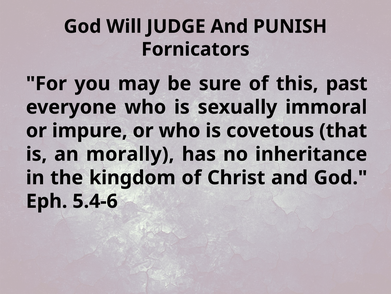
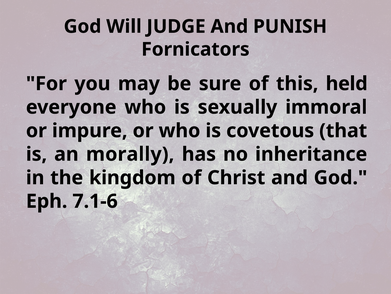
past: past -> held
5.4-6: 5.4-6 -> 7.1-6
